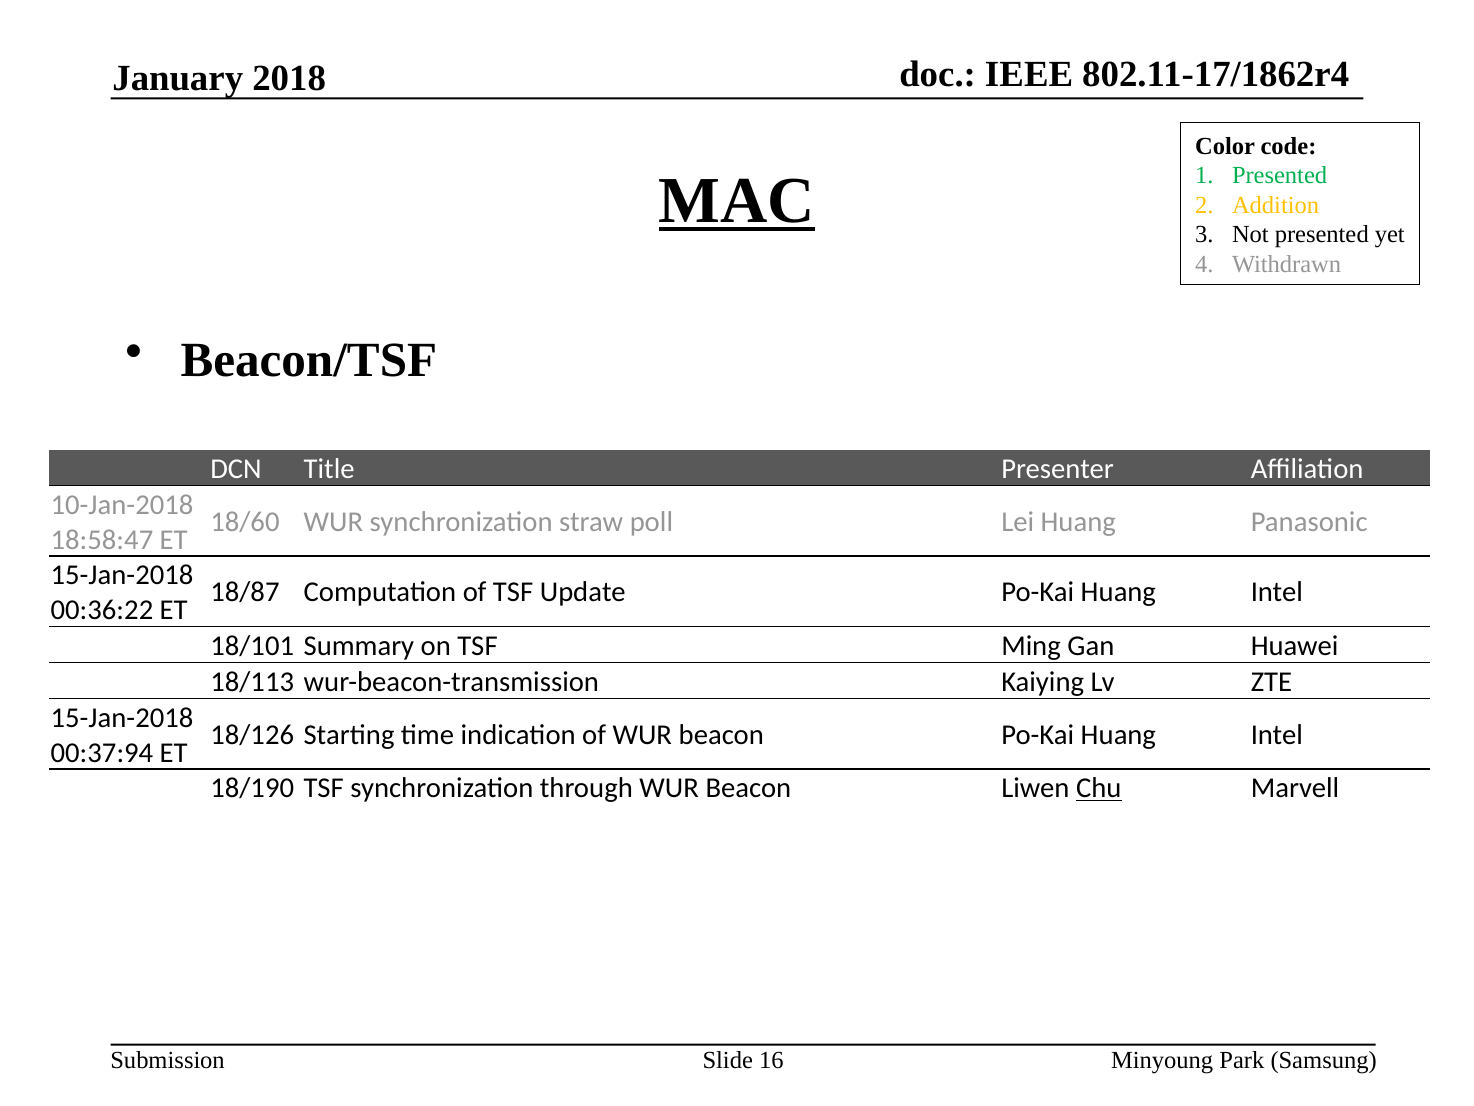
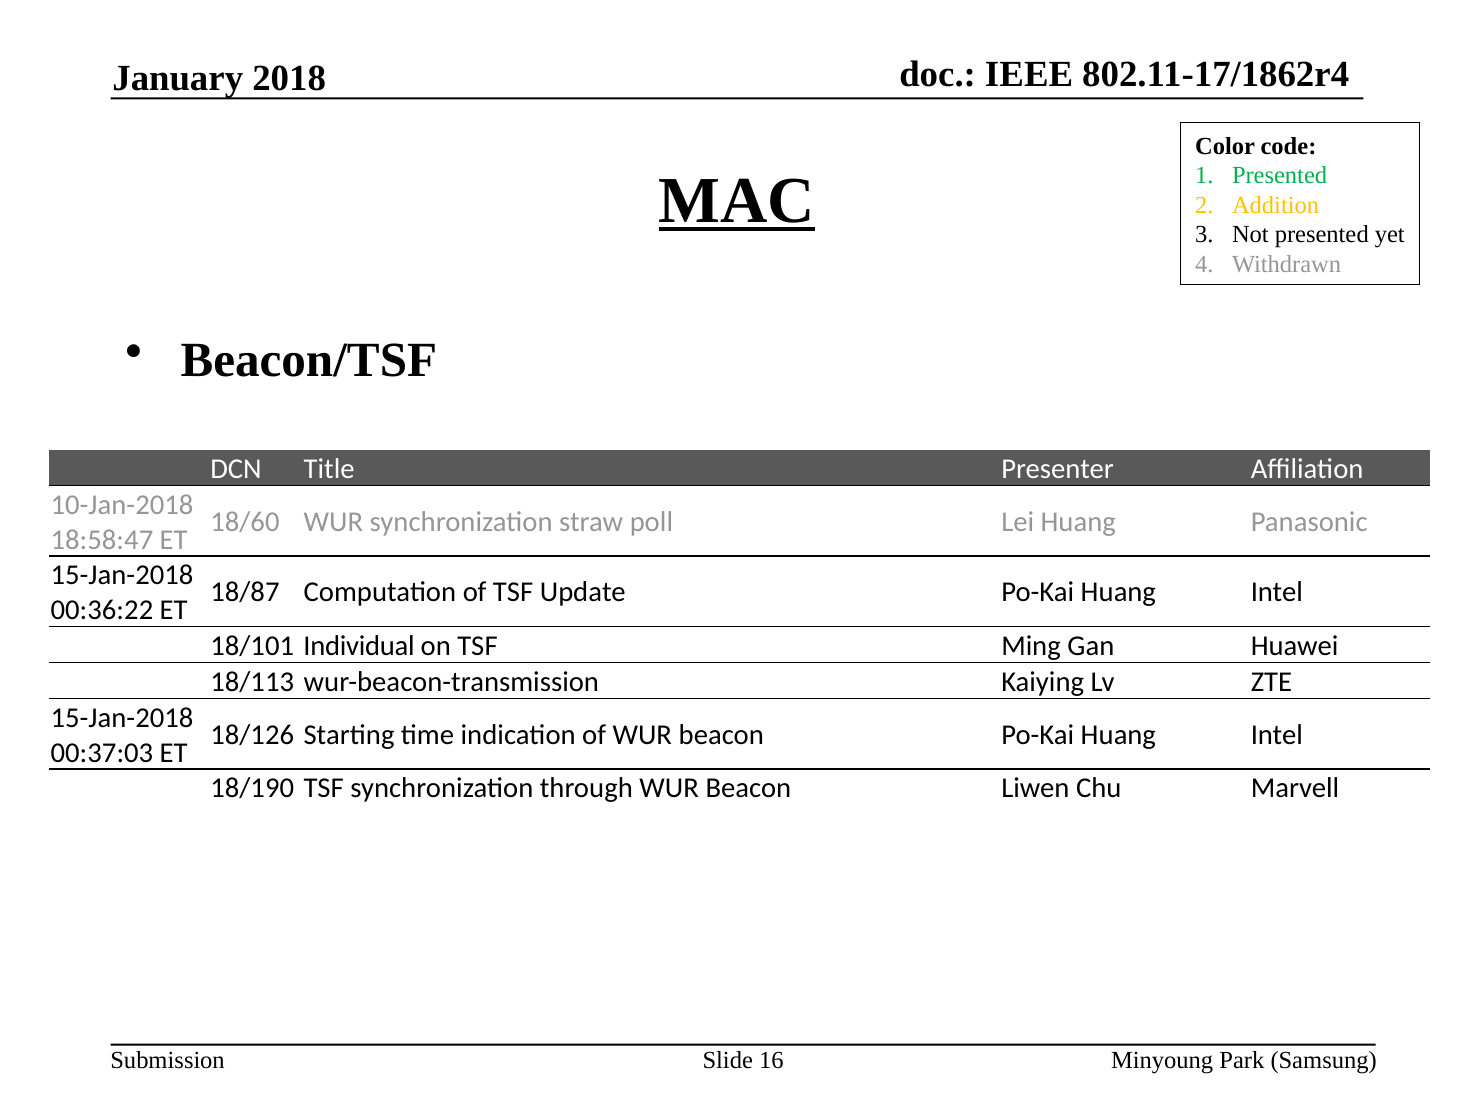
Summary: Summary -> Individual
00:37:94: 00:37:94 -> 00:37:03
Chu underline: present -> none
